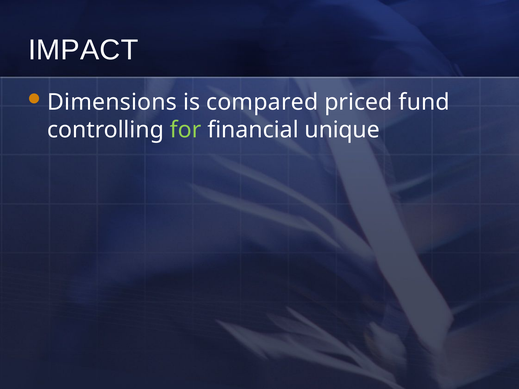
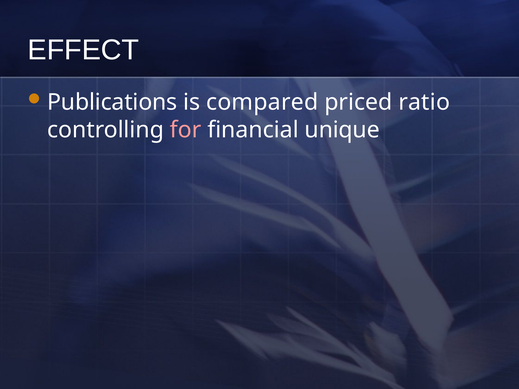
IMPACT: IMPACT -> EFFECT
Dimensions: Dimensions -> Publications
fund: fund -> ratio
for colour: light green -> pink
